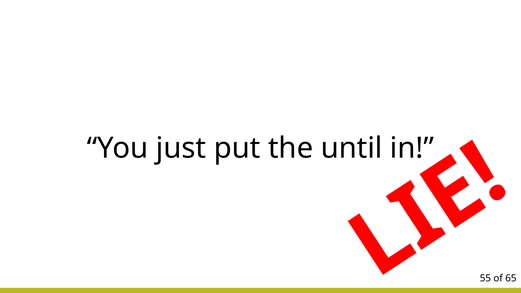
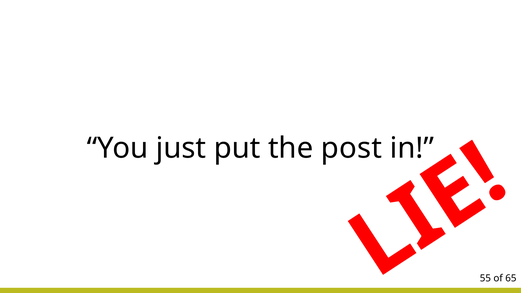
until: until -> post
